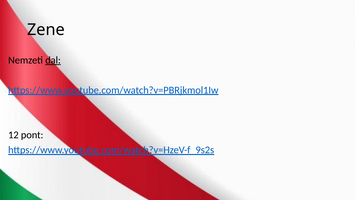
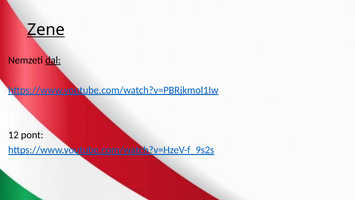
Zene underline: none -> present
